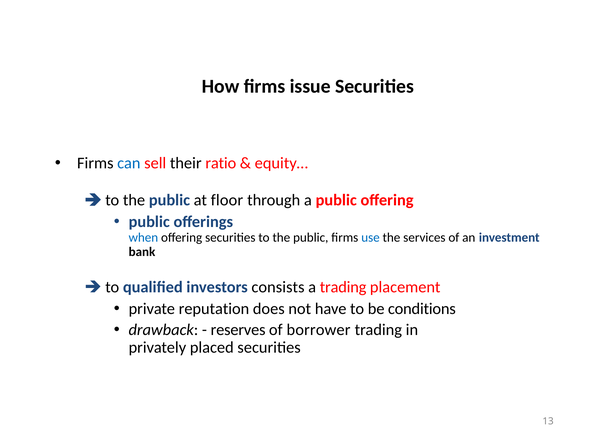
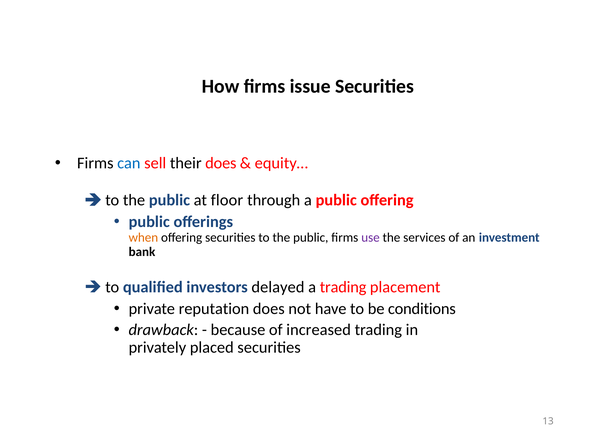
their ratio: ratio -> does
when colour: blue -> orange
use colour: blue -> purple
consists: consists -> delayed
reserves: reserves -> because
borrower: borrower -> increased
